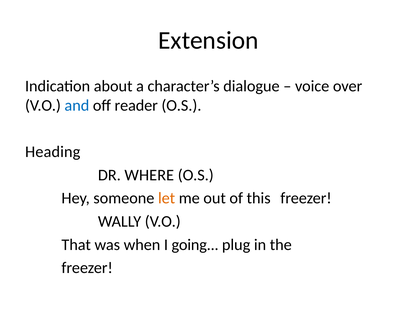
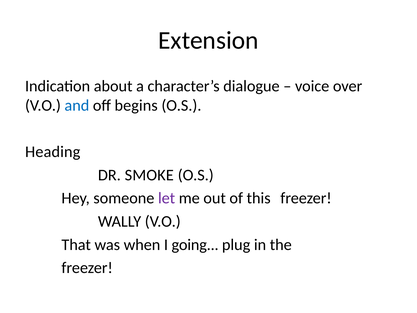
reader: reader -> begins
WHERE: WHERE -> SMOKE
let colour: orange -> purple
